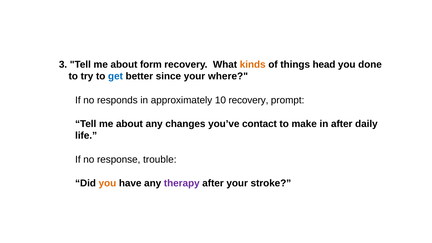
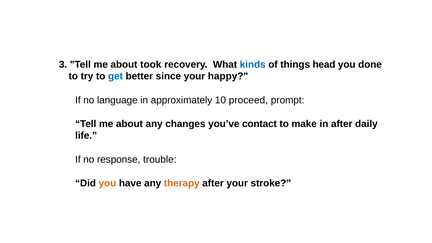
form: form -> took
kinds colour: orange -> blue
where: where -> happy
responds: responds -> language
10 recovery: recovery -> proceed
therapy colour: purple -> orange
